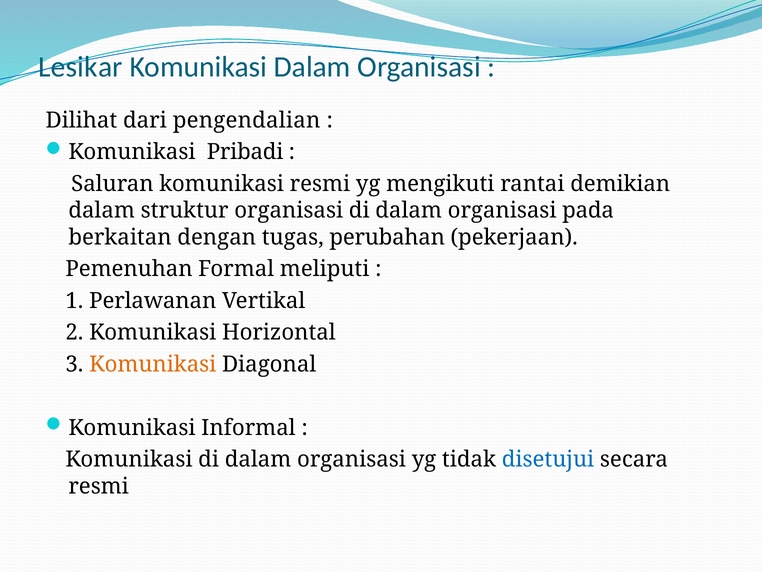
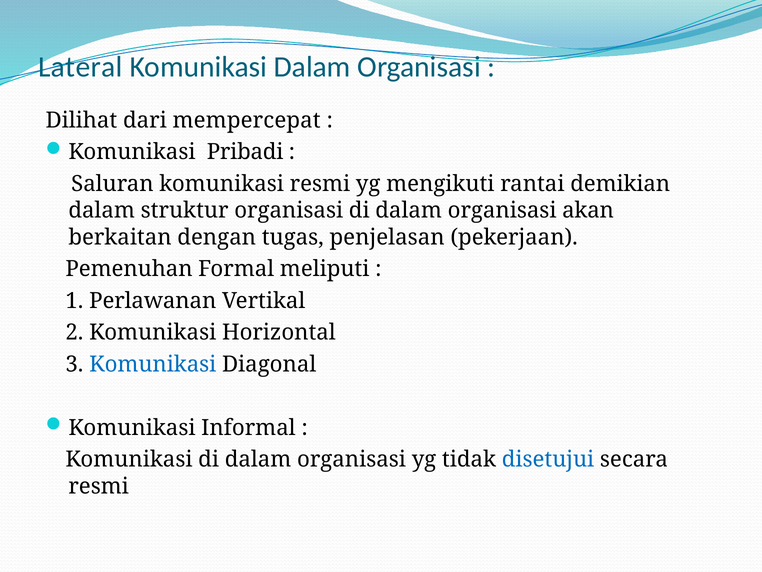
Lesikar: Lesikar -> Lateral
pengendalian: pengendalian -> mempercepat
pada: pada -> akan
perubahan: perubahan -> penjelasan
Komunikasi at (153, 364) colour: orange -> blue
